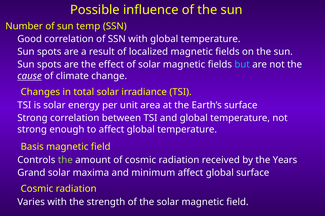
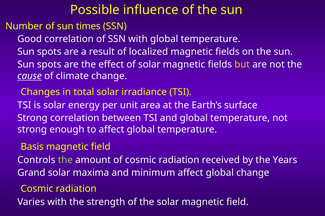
temp: temp -> times
but colour: light blue -> yellow
global surface: surface -> change
